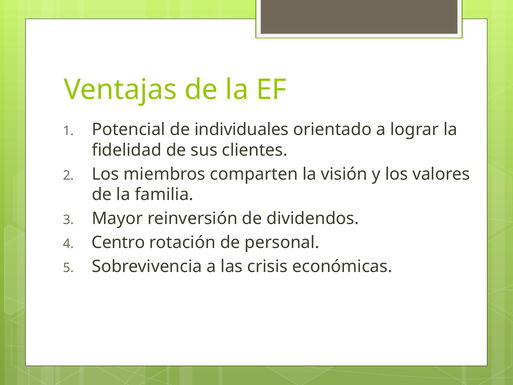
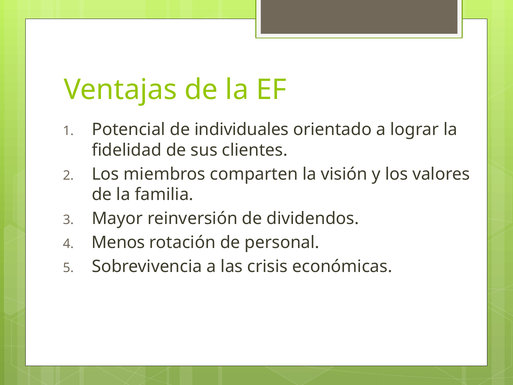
Centro: Centro -> Menos
